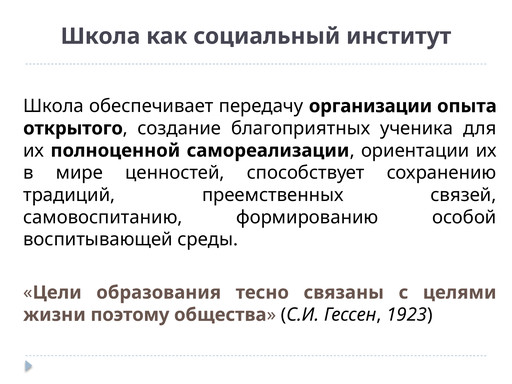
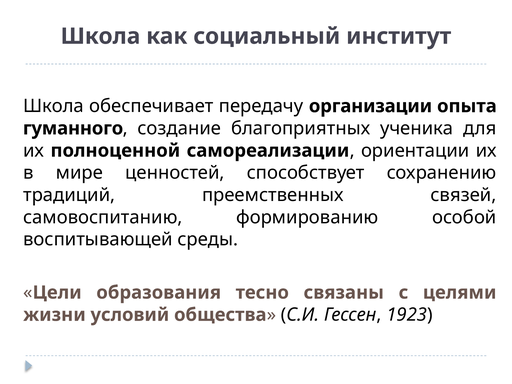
открытого: открытого -> гуманного
поэтому: поэтому -> условий
